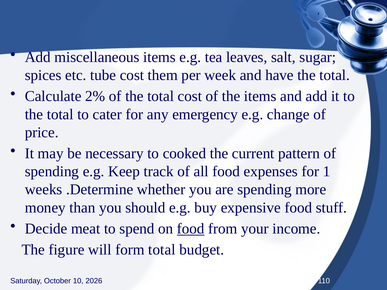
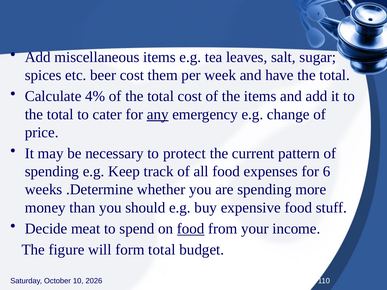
tube: tube -> beer
2%: 2% -> 4%
any underline: none -> present
cooked: cooked -> protect
1: 1 -> 6
